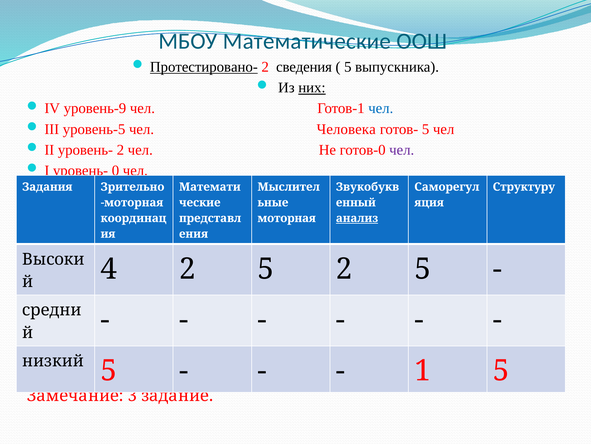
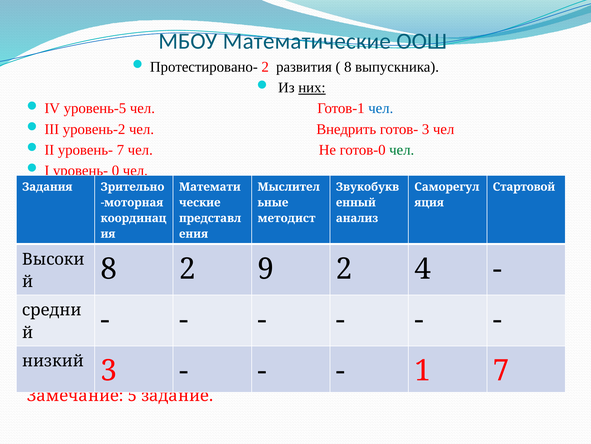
Протестировано- underline: present -> none
сведения: сведения -> развития
5 at (348, 67): 5 -> 8
уровень-9: уровень-9 -> уровень-5
уровень-5: уровень-5 -> уровень-2
Человека: Человека -> Внедрить
готов- 5: 5 -> 3
уровень- 2: 2 -> 7
чел at (402, 150) colour: purple -> green
Структуру: Структуру -> Стартовой
моторная at (287, 218): моторная -> методист
анализ underline: present -> none
4 at (109, 268): 4 -> 8
5 at (266, 268): 5 -> 9
5 at (423, 268): 5 -> 4
низкий 5: 5 -> 3
1 5: 5 -> 7
3: 3 -> 5
